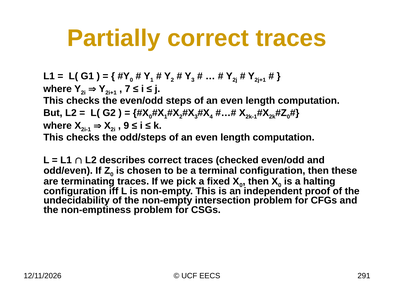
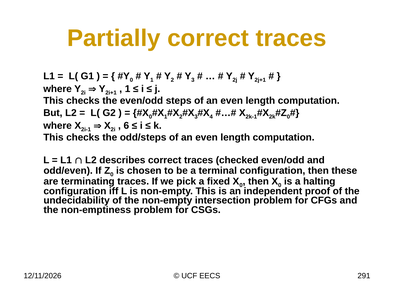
7 at (128, 89): 7 -> 1
9: 9 -> 6
